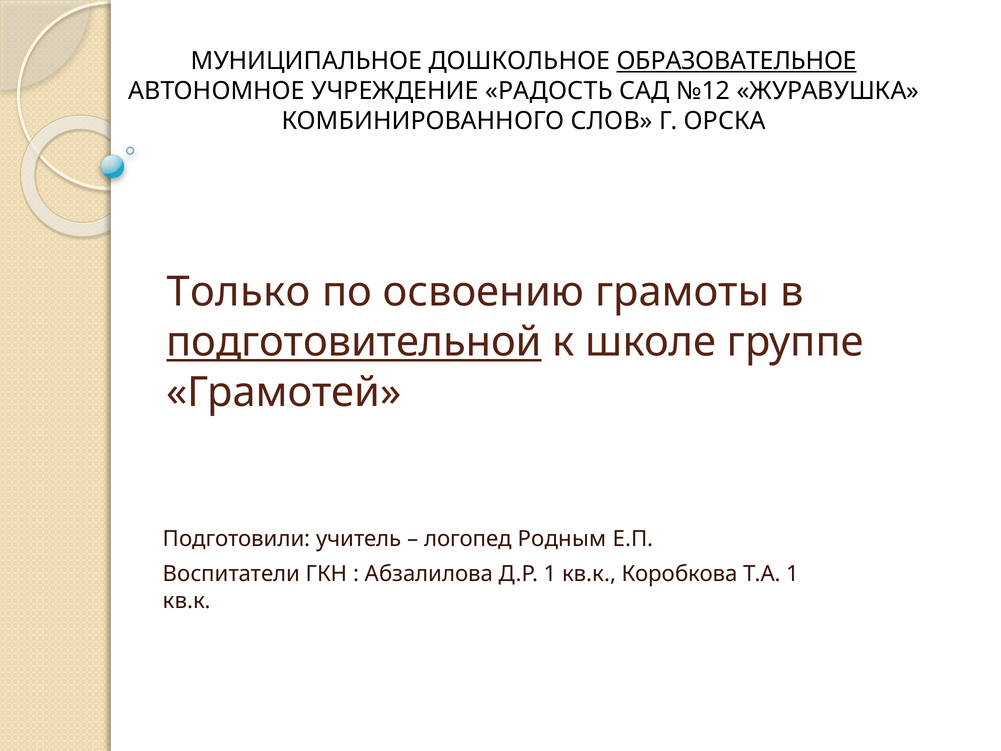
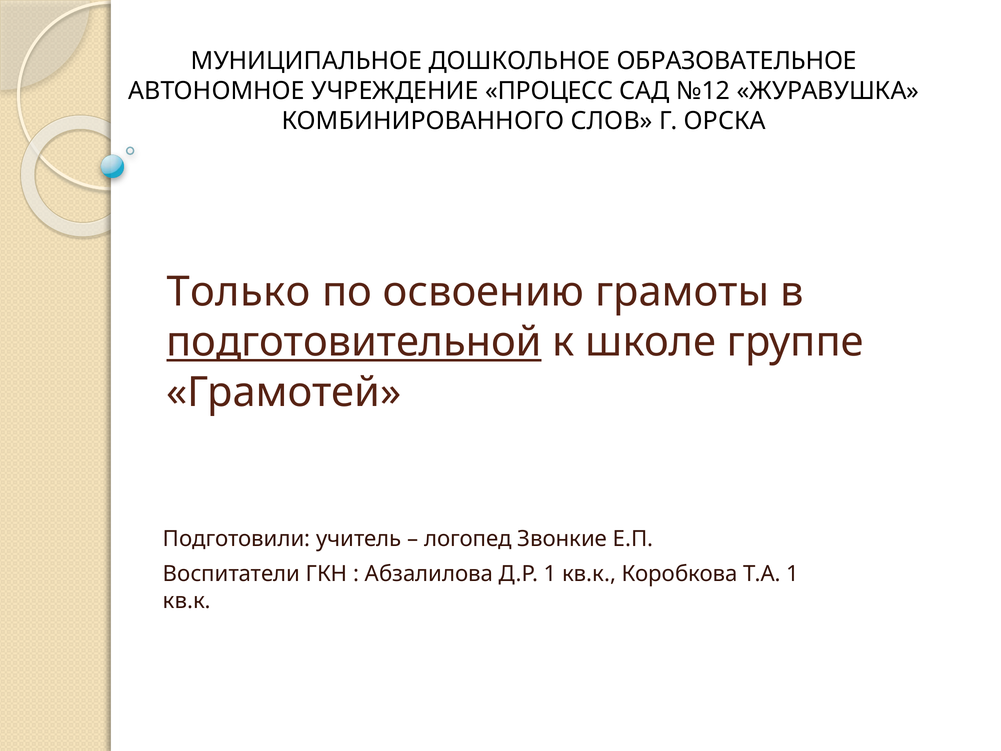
ОБРАЗОВАТЕЛЬНОЕ underline: present -> none
РАДОСТЬ: РАДОСТЬ -> ПРОЦЕСС
Родным: Родным -> Звонкие
